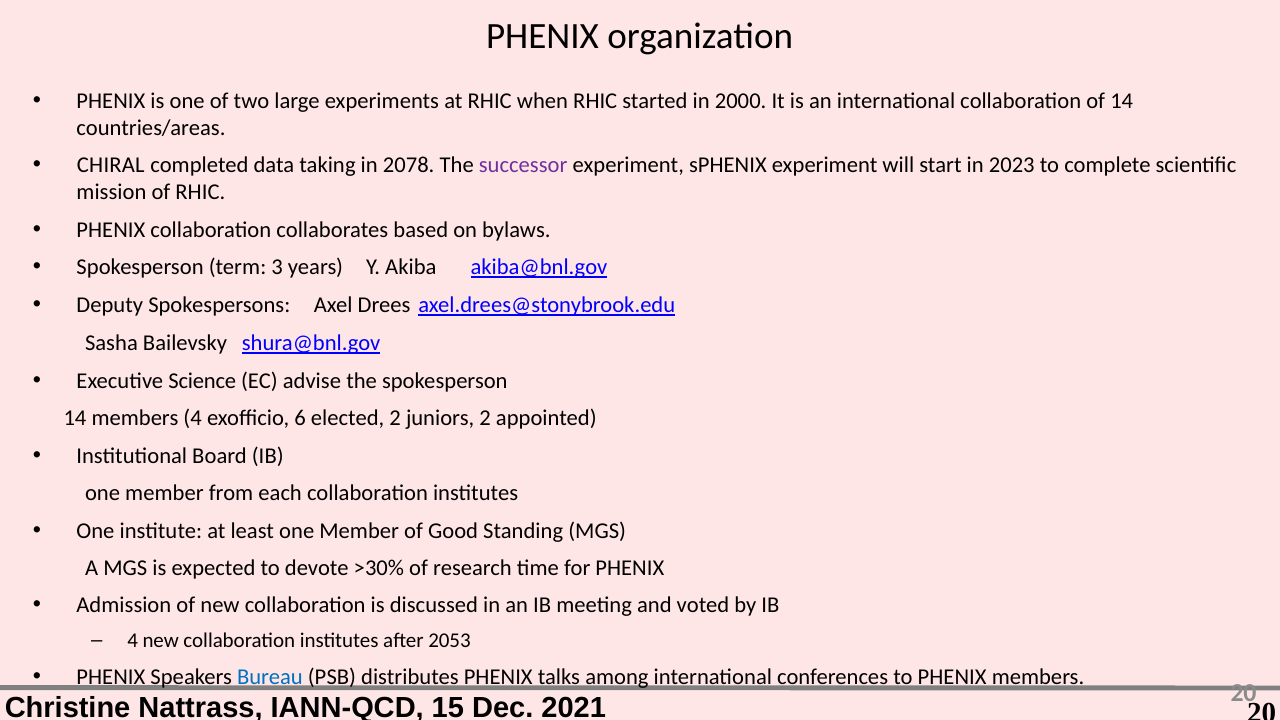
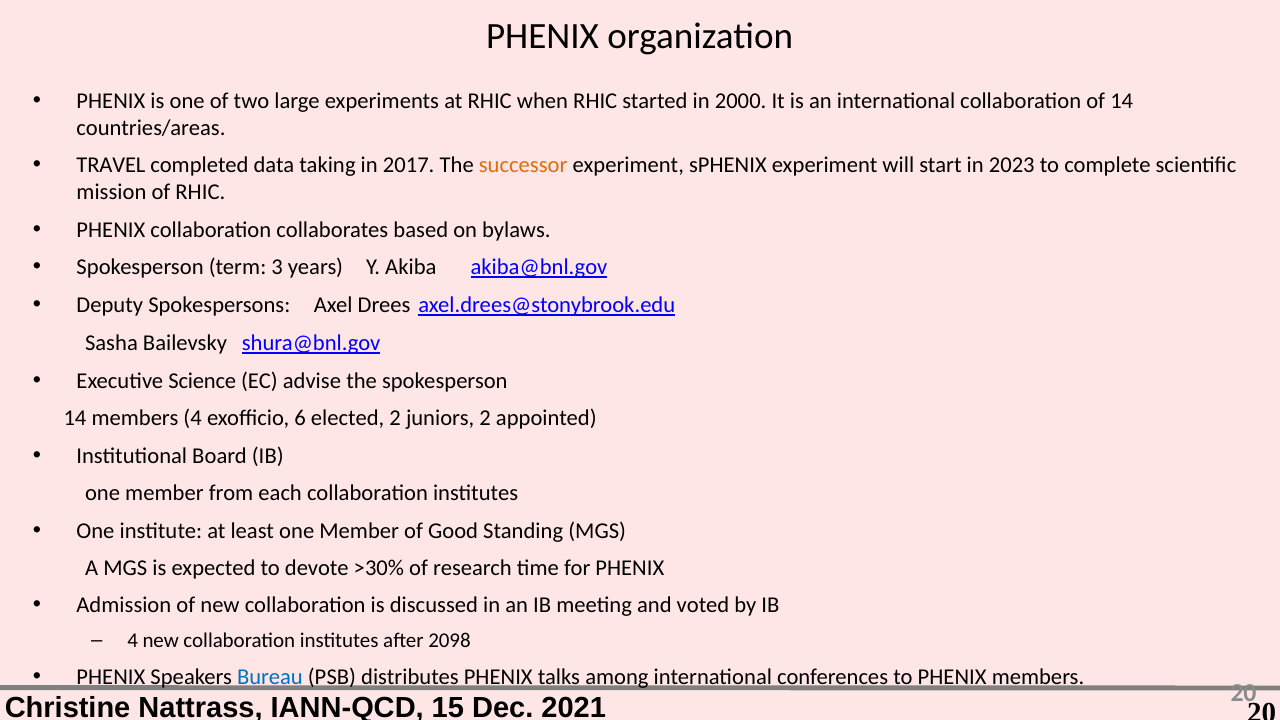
CHIRAL: CHIRAL -> TRAVEL
2078: 2078 -> 2017
successor colour: purple -> orange
2053: 2053 -> 2098
